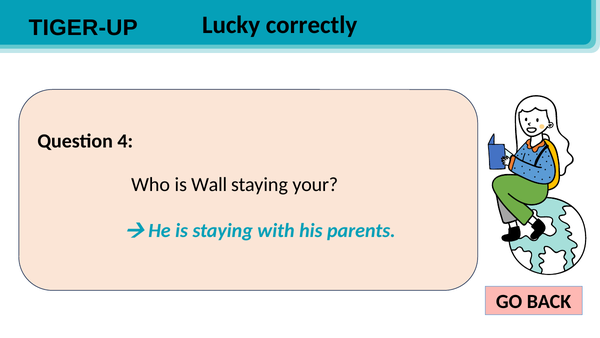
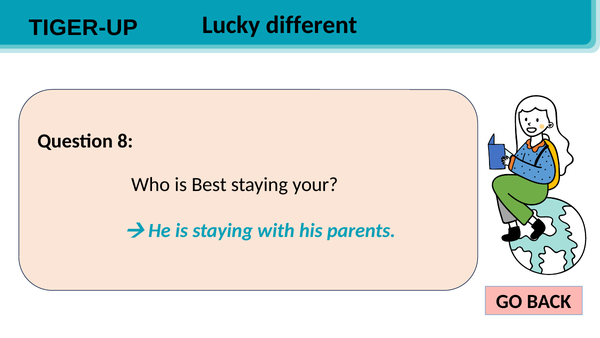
correctly: correctly -> different
4: 4 -> 8
Wall: Wall -> Best
